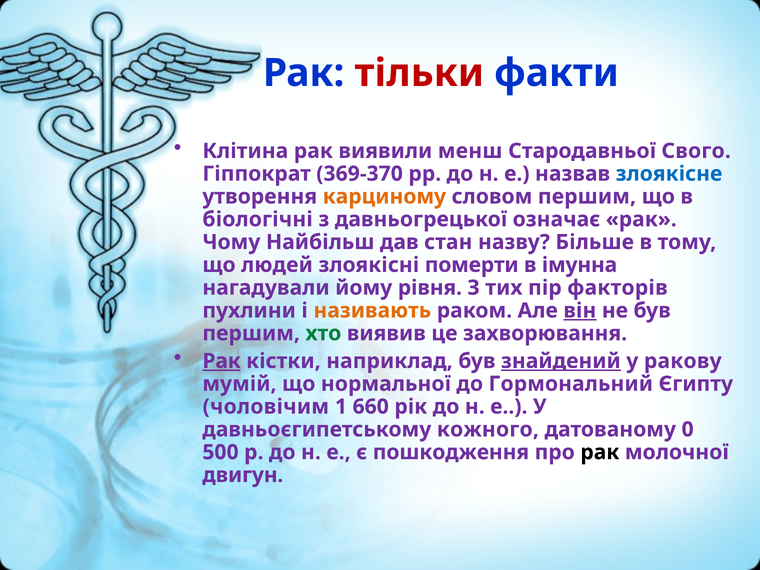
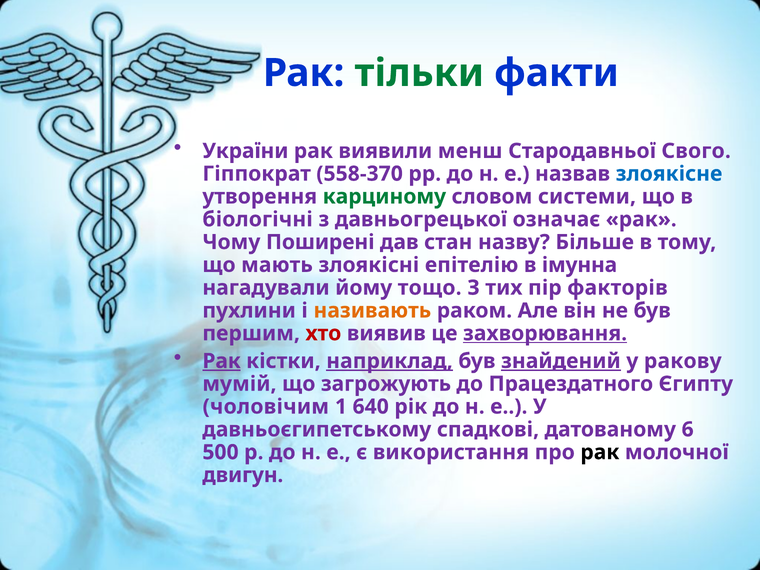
тільки colour: red -> green
Клітина: Клітина -> України
369-370: 369-370 -> 558-370
карциному colour: orange -> green
словом першим: першим -> системи
Найбільш: Найбільш -> Поширені
людей: людей -> мають
померти: померти -> епітелію
рівня: рівня -> тощо
він underline: present -> none
хто colour: green -> red
захворювання underline: none -> present
наприклад underline: none -> present
нормальної: нормальної -> загрожують
Гормональний: Гормональний -> Працездатного
660: 660 -> 640
кожного: кожного -> спадкові
0: 0 -> 6
пошкодження: пошкодження -> використання
